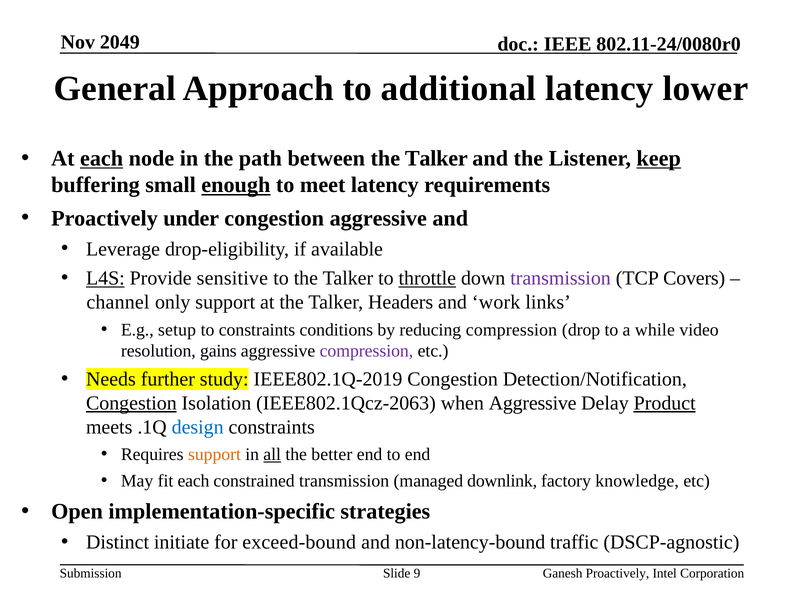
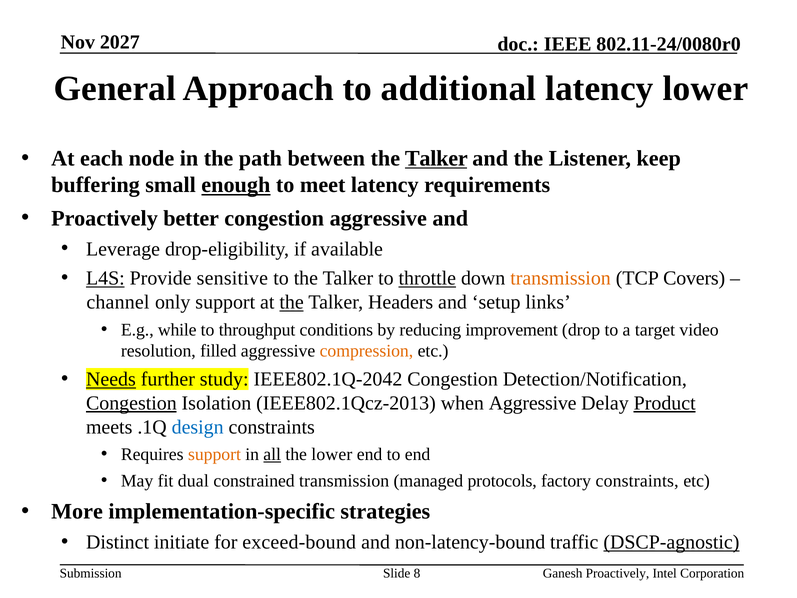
2049: 2049 -> 2027
each at (102, 158) underline: present -> none
Talker at (436, 158) underline: none -> present
keep underline: present -> none
under: under -> better
transmission at (561, 278) colour: purple -> orange
the at (292, 302) underline: none -> present
work: work -> setup
setup: setup -> while
to constraints: constraints -> throughput
reducing compression: compression -> improvement
while: while -> target
gains: gains -> filled
compression at (366, 351) colour: purple -> orange
Needs underline: none -> present
IEEE802.1Q-2019: IEEE802.1Q-2019 -> IEEE802.1Q-2042
IEEE802.1Qcz-2063: IEEE802.1Qcz-2063 -> IEEE802.1Qcz-2013
the better: better -> lower
fit each: each -> dual
downlink: downlink -> protocols
factory knowledge: knowledge -> constraints
Open: Open -> More
DSCP-agnostic underline: none -> present
9: 9 -> 8
